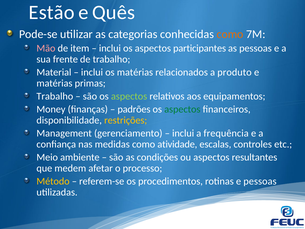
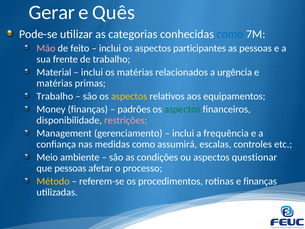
Estão: Estão -> Gerar
como at (230, 34) colour: orange -> blue
item: item -> feito
produto: produto -> urgência
aspectos at (129, 96) colour: light green -> yellow
restrições colour: yellow -> pink
atividade: atividade -> assumirá
resultantes: resultantes -> questionar
que medem: medem -> pessoas
e pessoas: pessoas -> finanças
